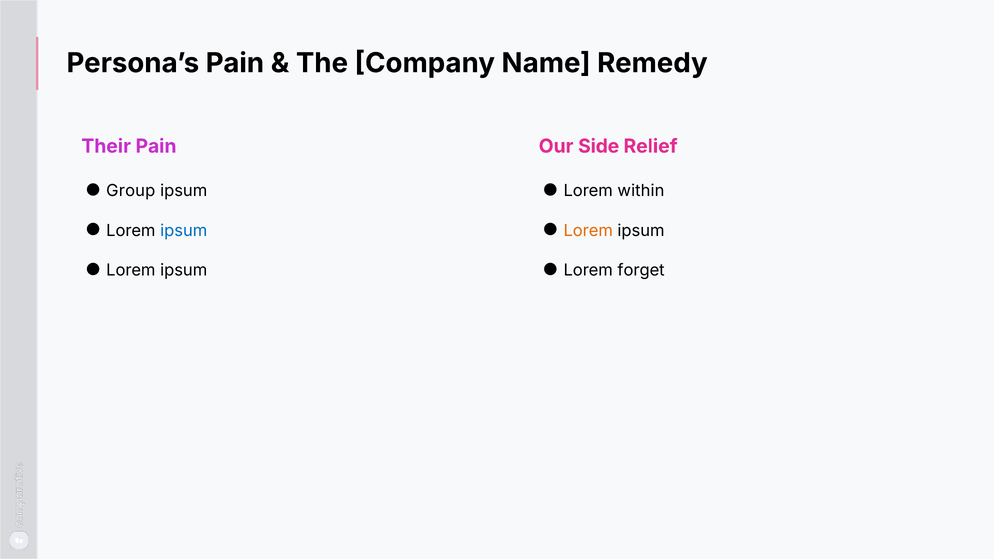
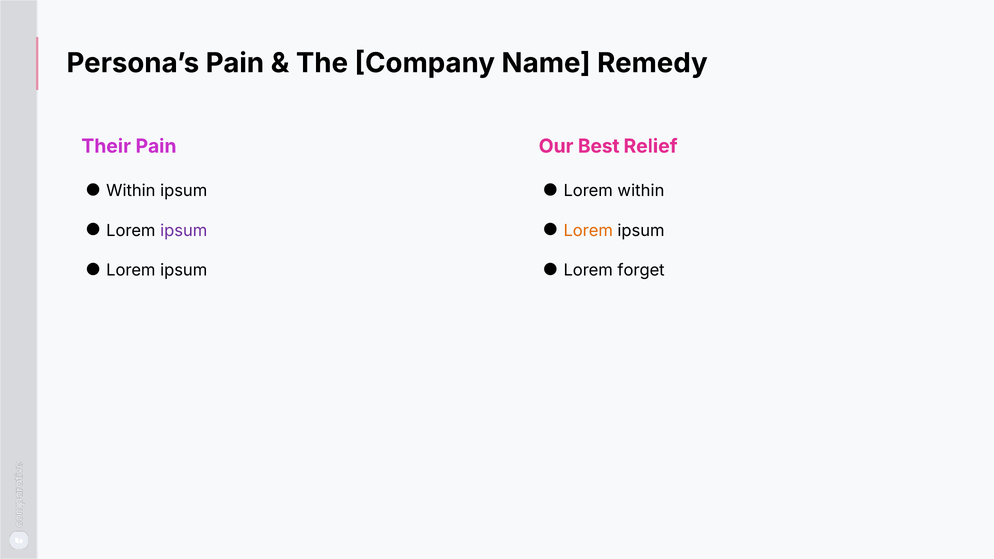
Side: Side -> Best
Group at (131, 191): Group -> Within
ipsum at (184, 231) colour: blue -> purple
